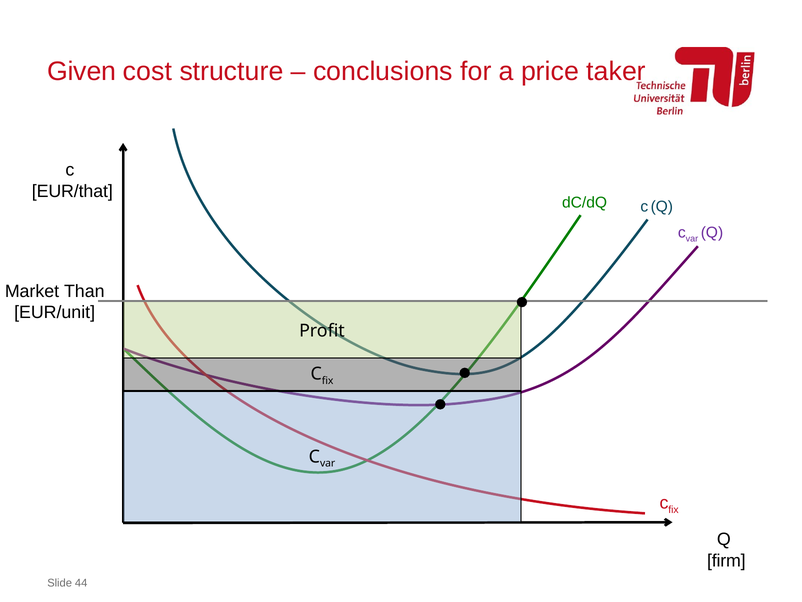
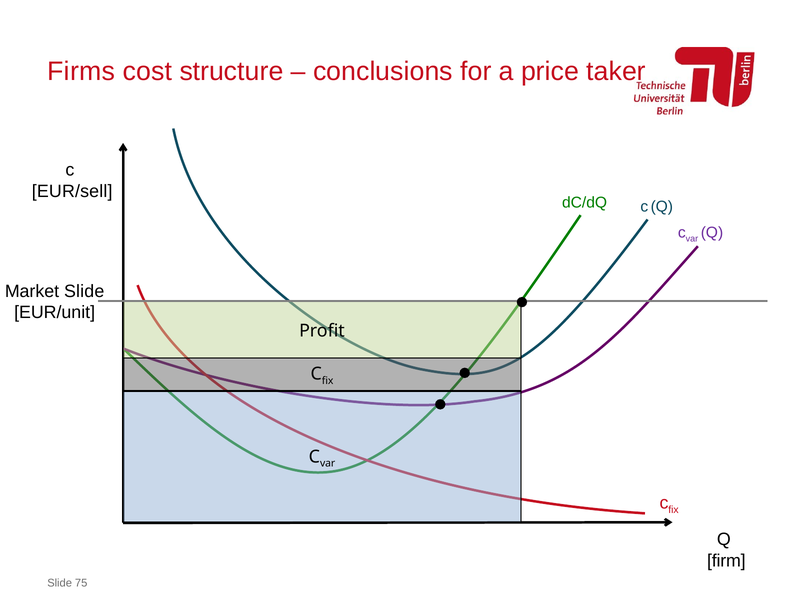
Given: Given -> Firms
EUR/that: EUR/that -> EUR/sell
Market Than: Than -> Slide
44: 44 -> 75
